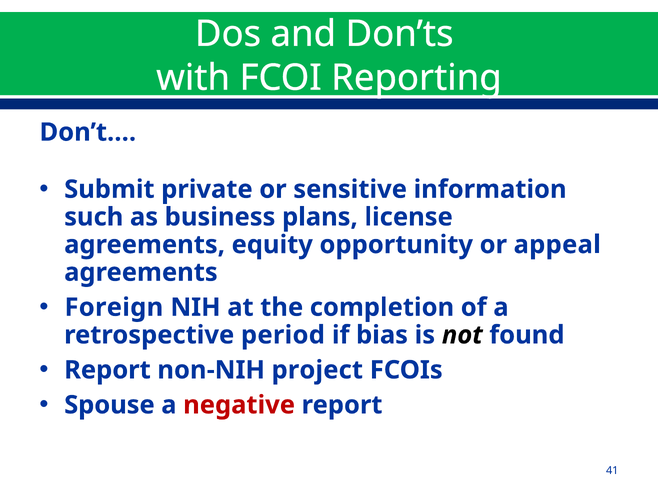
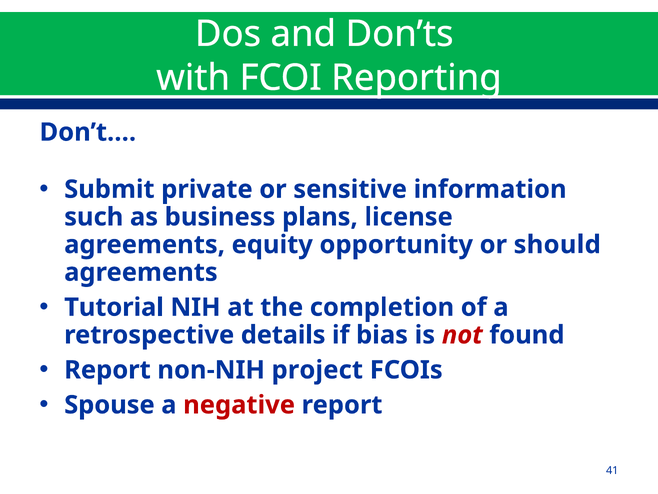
appeal: appeal -> should
Foreign: Foreign -> Tutorial
period: period -> details
not colour: black -> red
